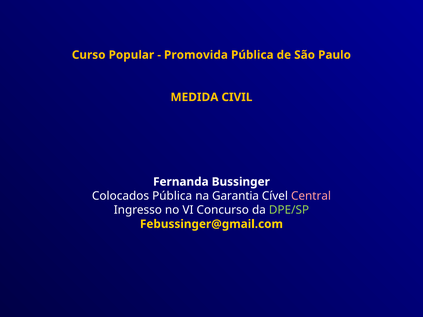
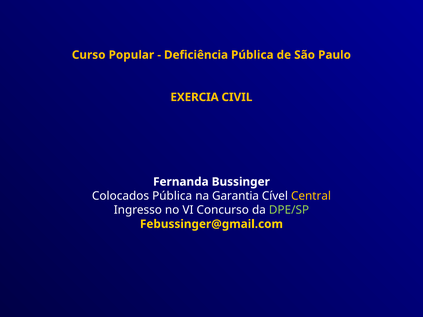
Promovida: Promovida -> Deficiência
MEDIDA: MEDIDA -> EXERCIA
Central colour: pink -> yellow
